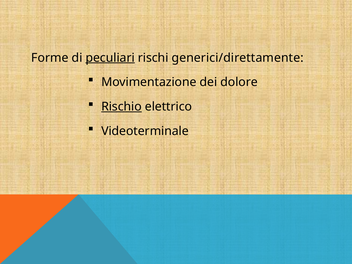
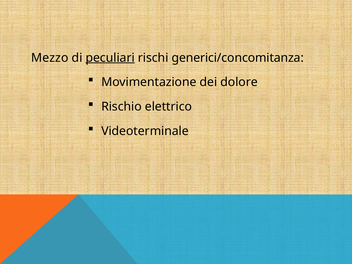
Forme: Forme -> Mezzo
generici/direttamente: generici/direttamente -> generici/concomitanza
Rischio underline: present -> none
